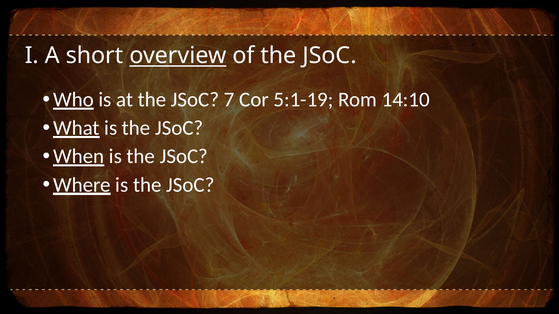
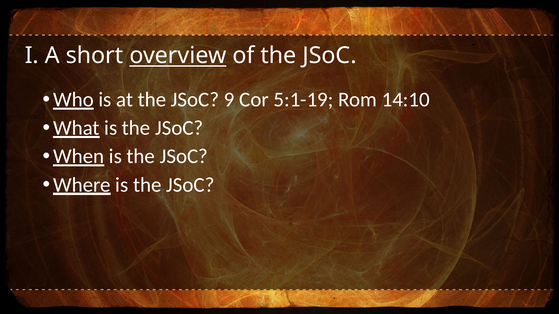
7: 7 -> 9
